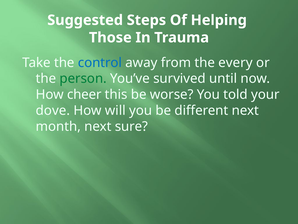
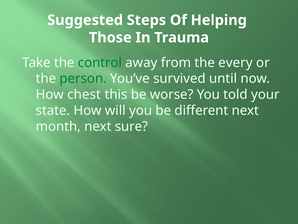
control colour: blue -> green
cheer: cheer -> chest
dove: dove -> state
